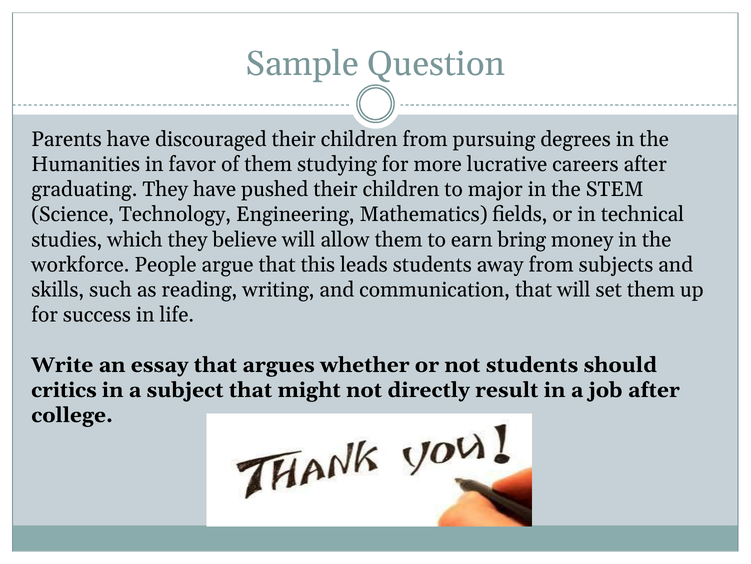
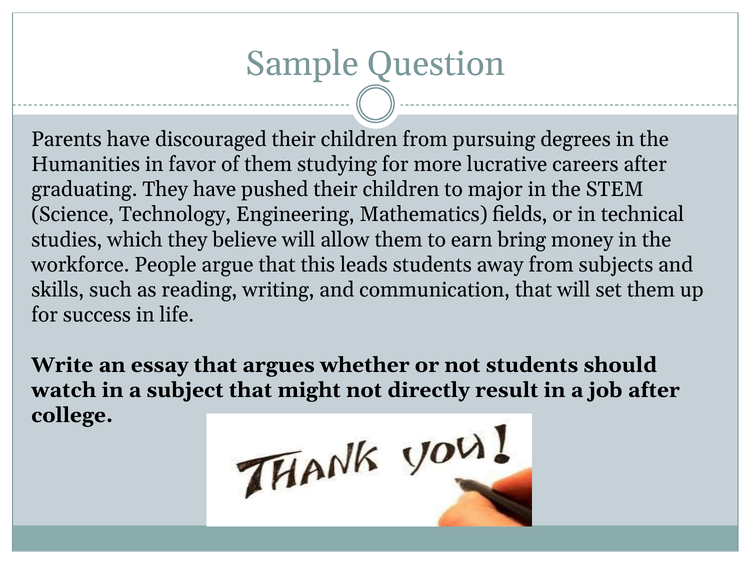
critics: critics -> watch
